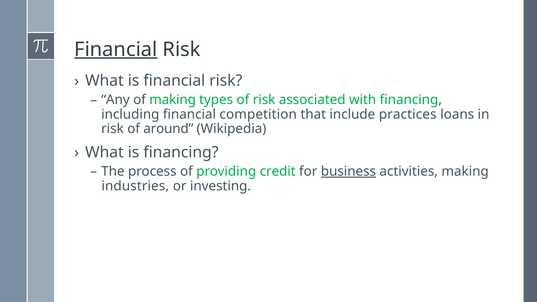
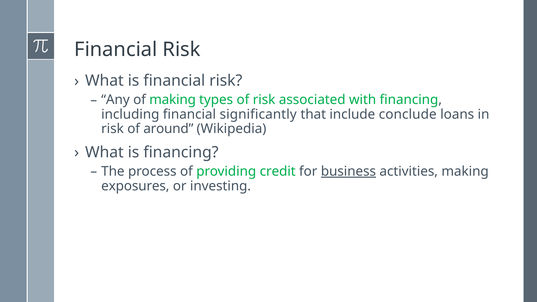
Financial at (116, 49) underline: present -> none
competition: competition -> significantly
practices: practices -> conclude
industries: industries -> exposures
